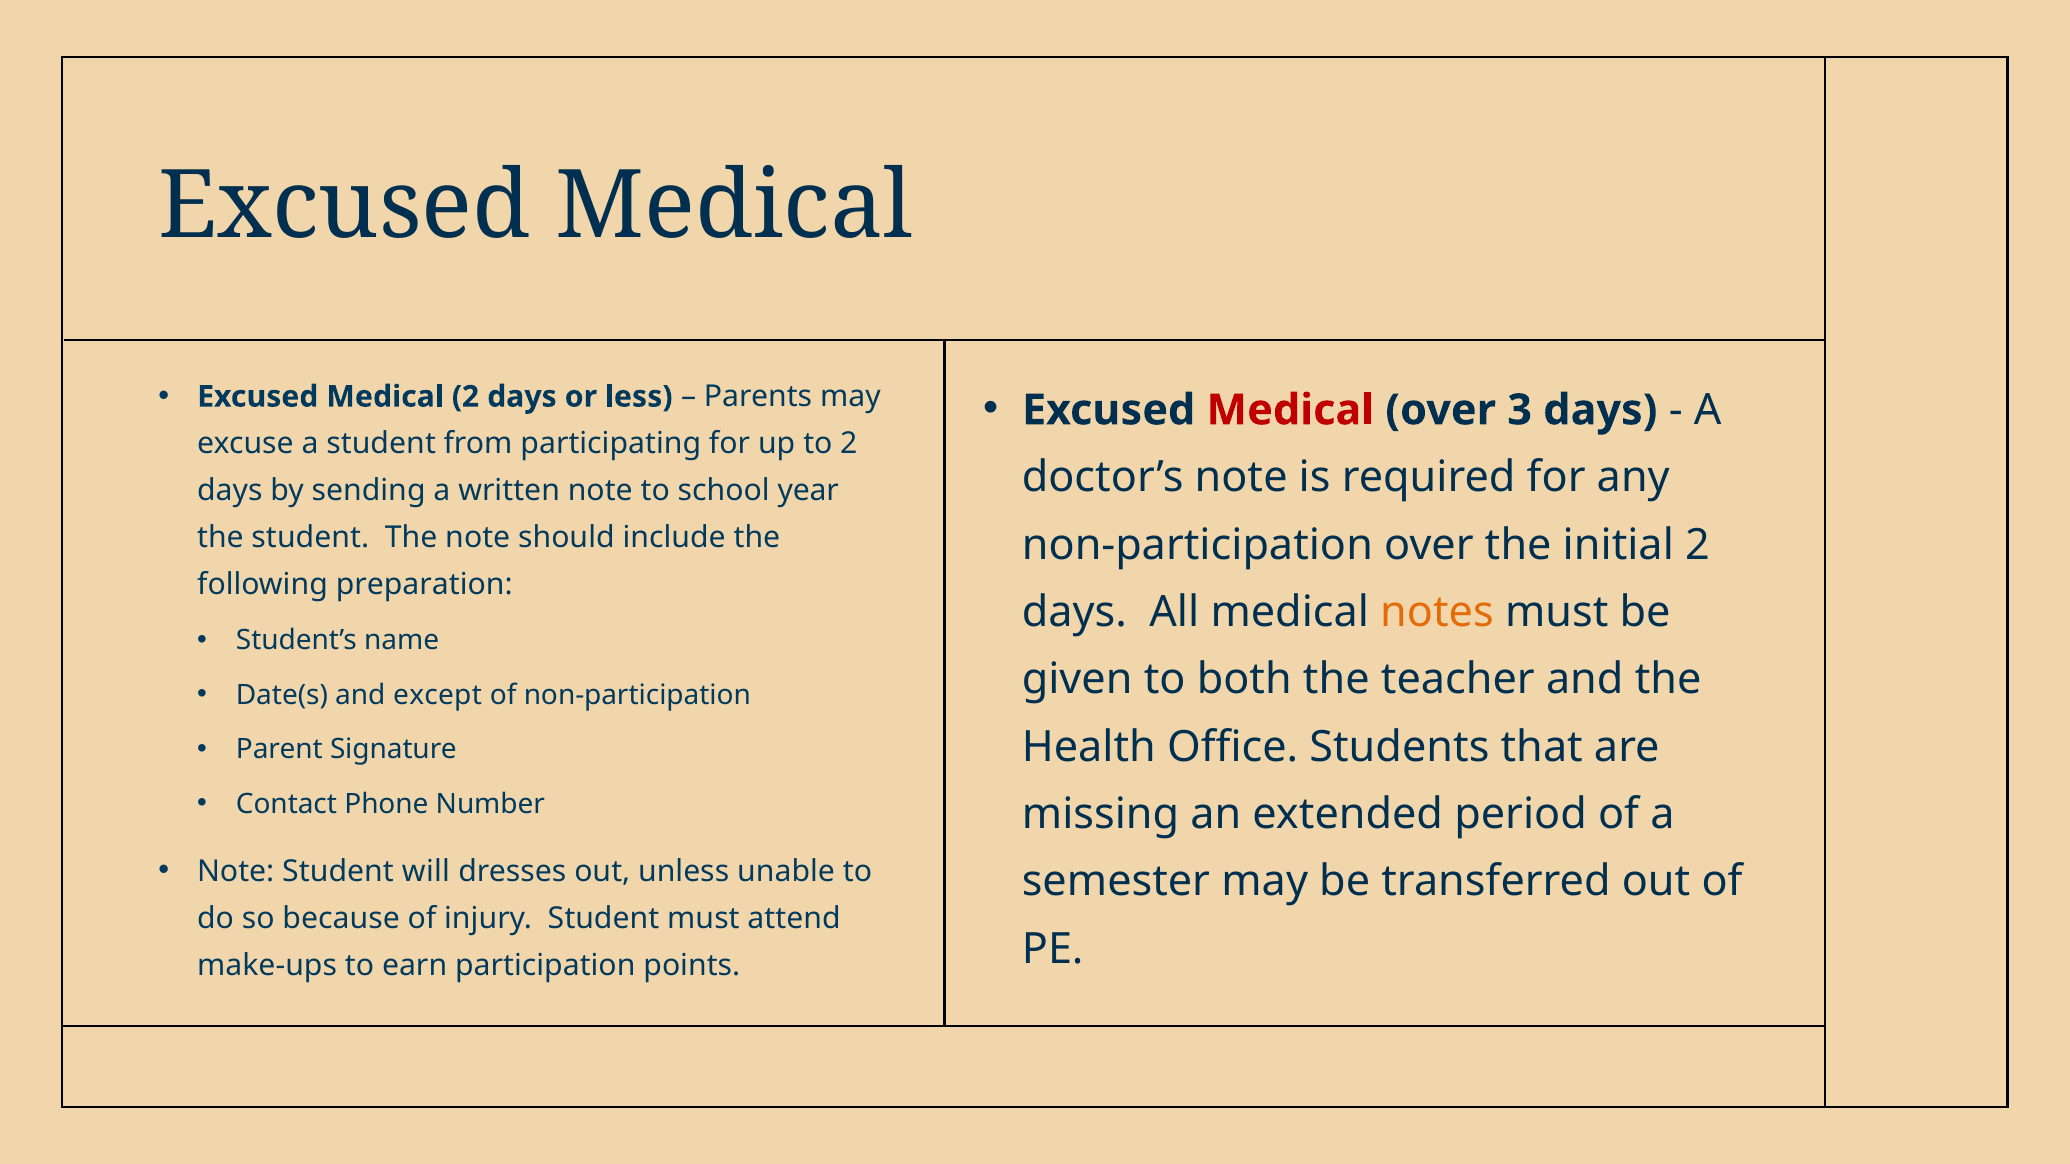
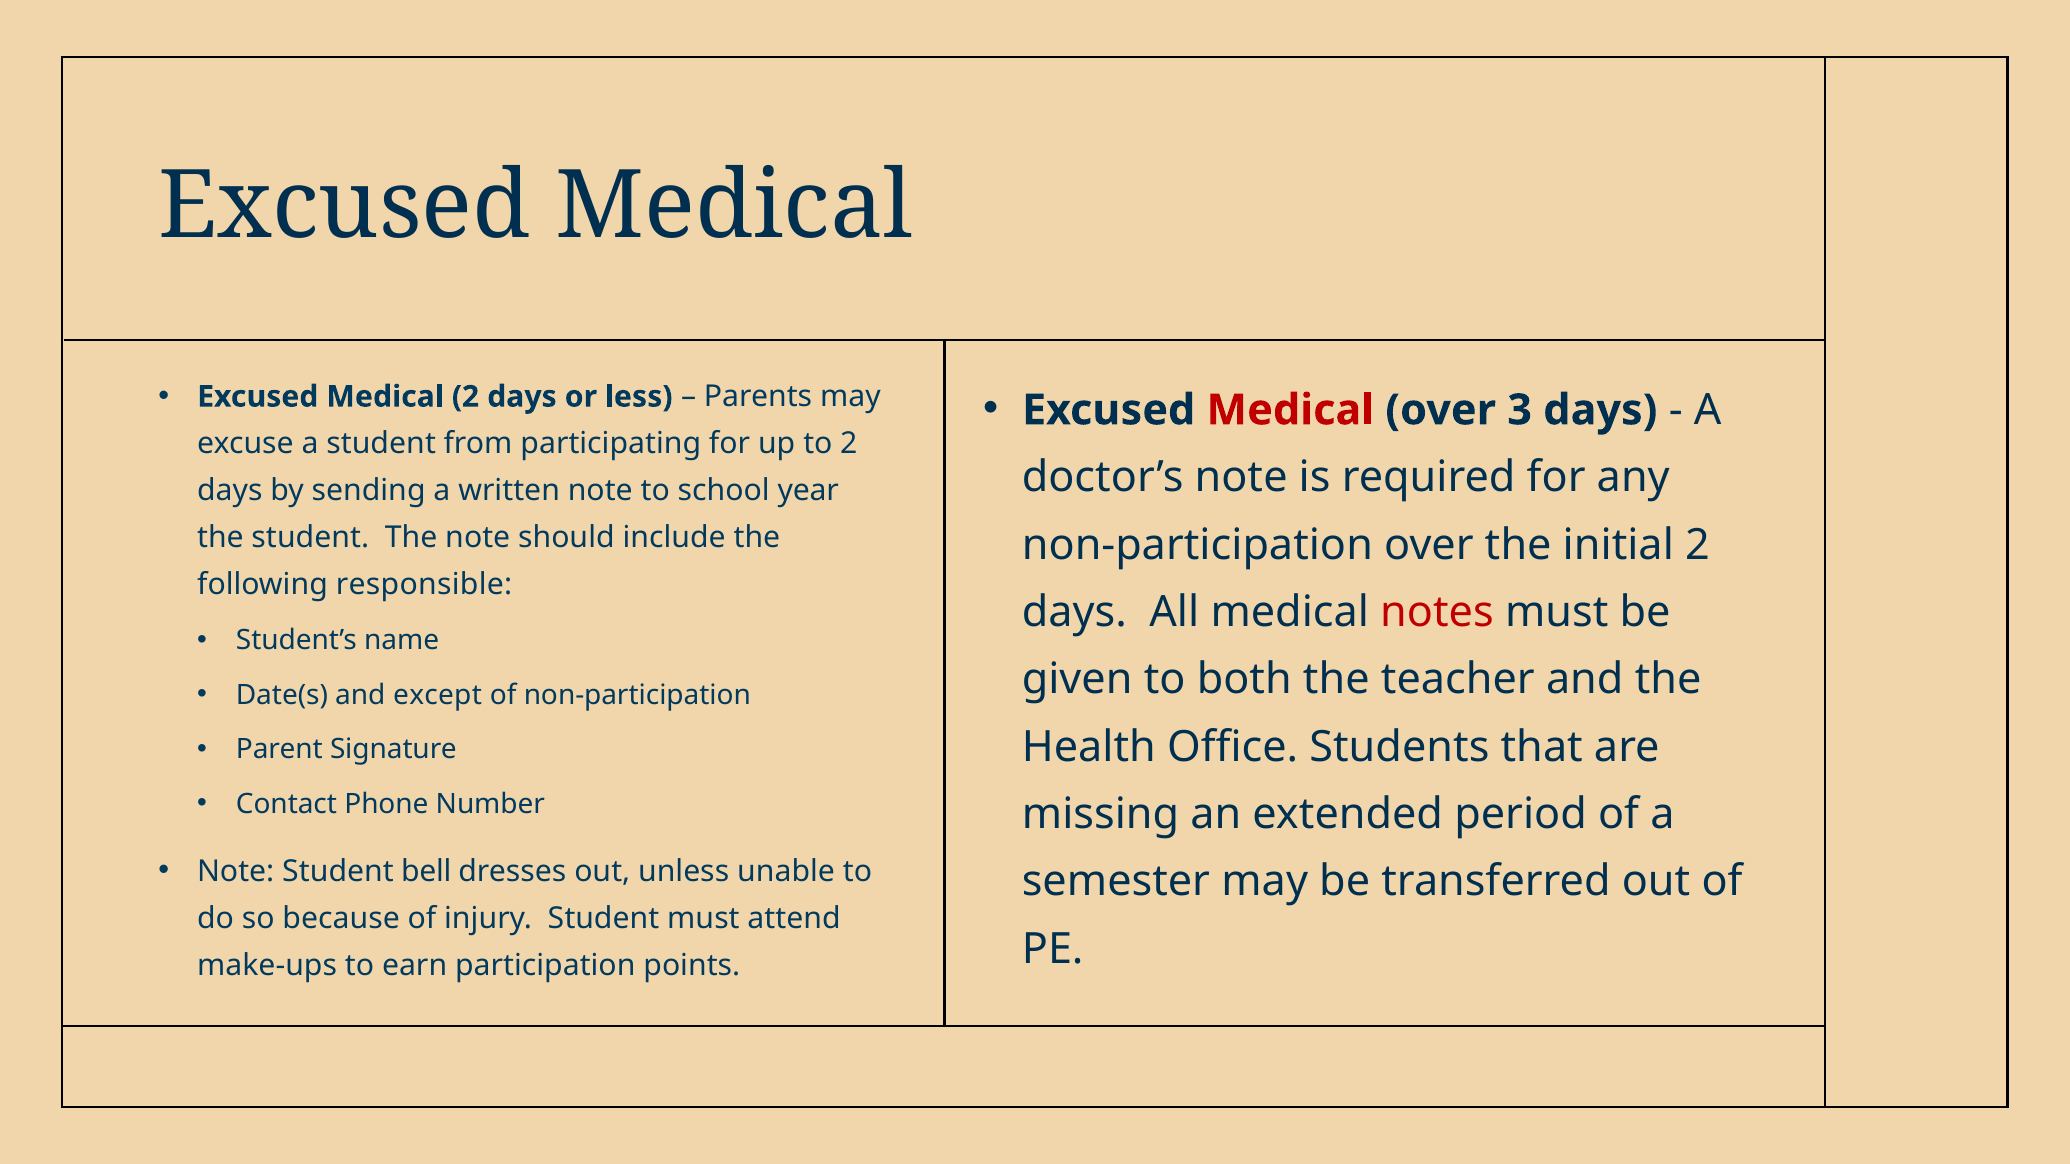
preparation: preparation -> responsible
notes colour: orange -> red
will: will -> bell
